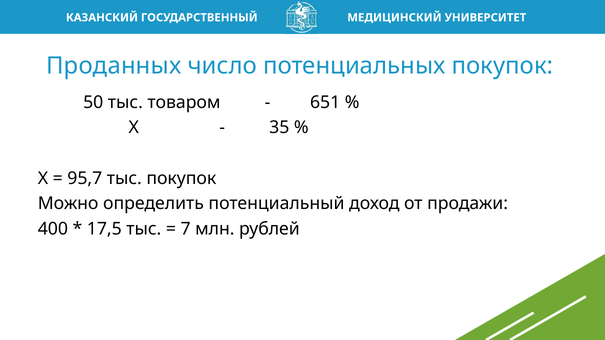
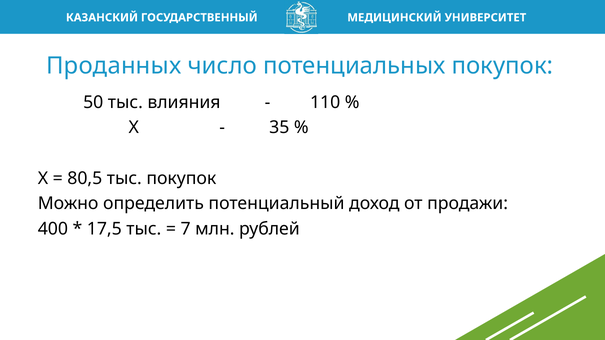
товаром: товаром -> влияния
651: 651 -> 110
95,7: 95,7 -> 80,5
